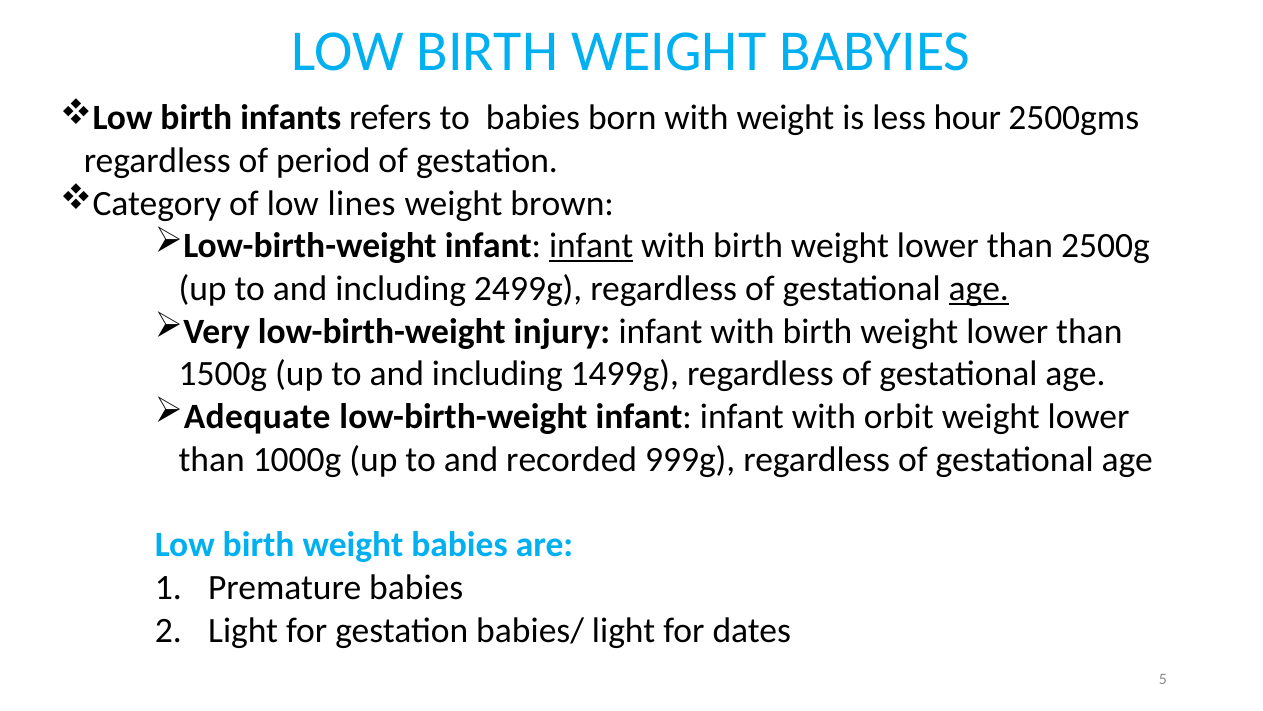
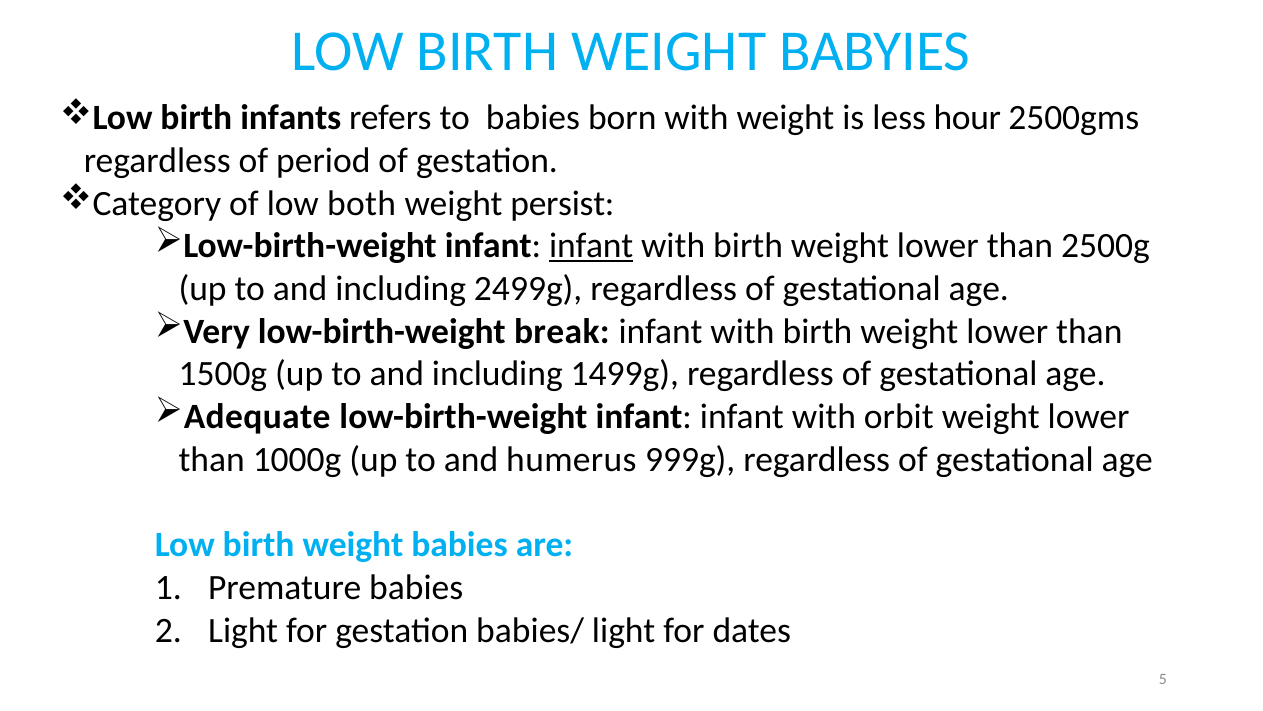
lines: lines -> both
brown: brown -> persist
age at (979, 289) underline: present -> none
injury: injury -> break
recorded: recorded -> humerus
